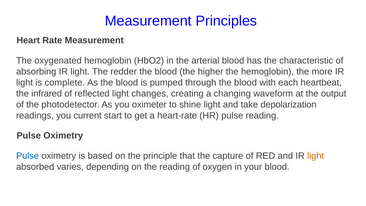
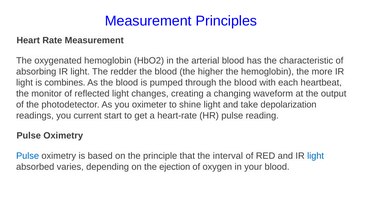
complete: complete -> combines
infrared: infrared -> monitor
capture: capture -> interval
light at (316, 156) colour: orange -> blue
the reading: reading -> ejection
